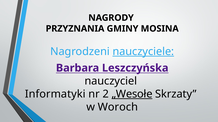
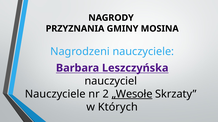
nauczyciele at (143, 52) underline: present -> none
Informatyki at (55, 94): Informatyki -> Nauczyciele
Woroch: Woroch -> Których
